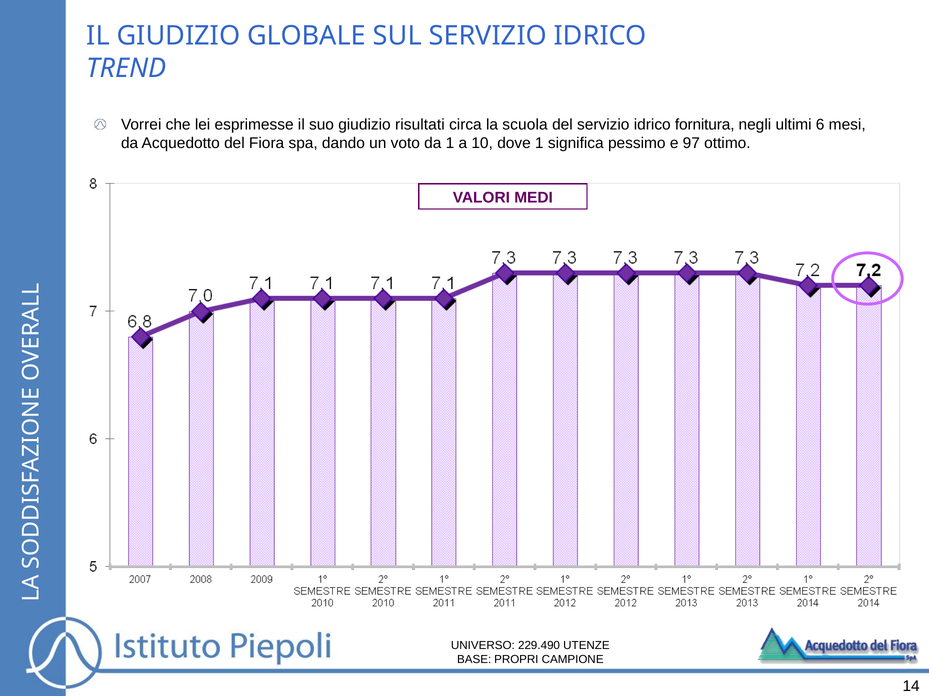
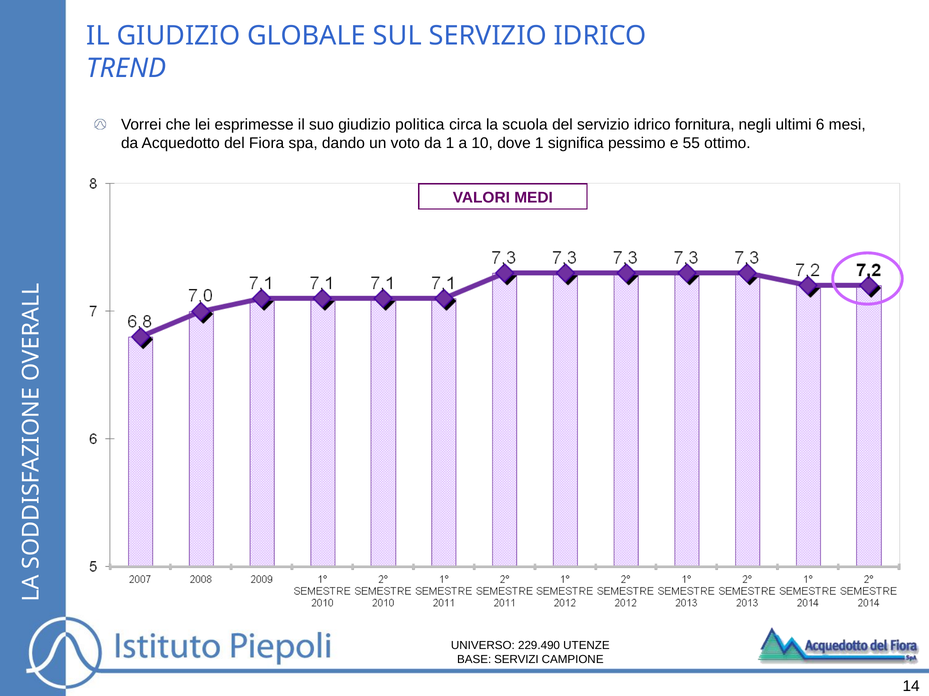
risultati: risultati -> politica
97: 97 -> 55
PROPRI: PROPRI -> SERVIZI
